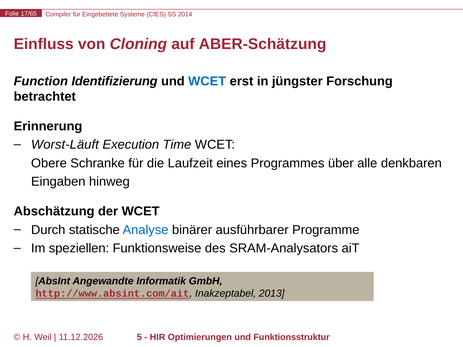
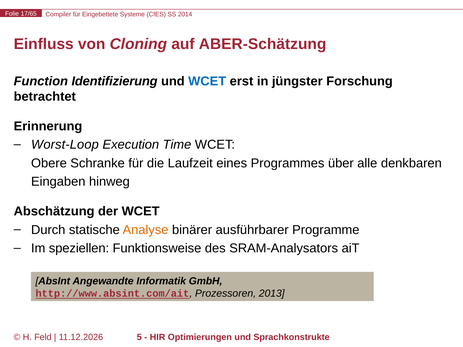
Worst-Läuft: Worst-Läuft -> Worst-Loop
Analyse colour: blue -> orange
Inakzeptabel: Inakzeptabel -> Prozessoren
Weil: Weil -> Feld
Funktionsstruktur: Funktionsstruktur -> Sprachkonstrukte
